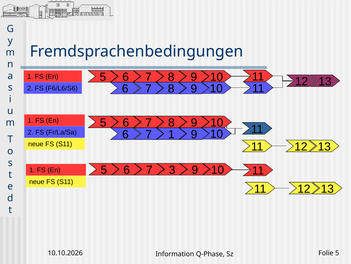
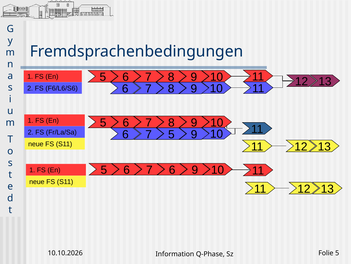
7 1: 1 -> 5
7 3: 3 -> 6
